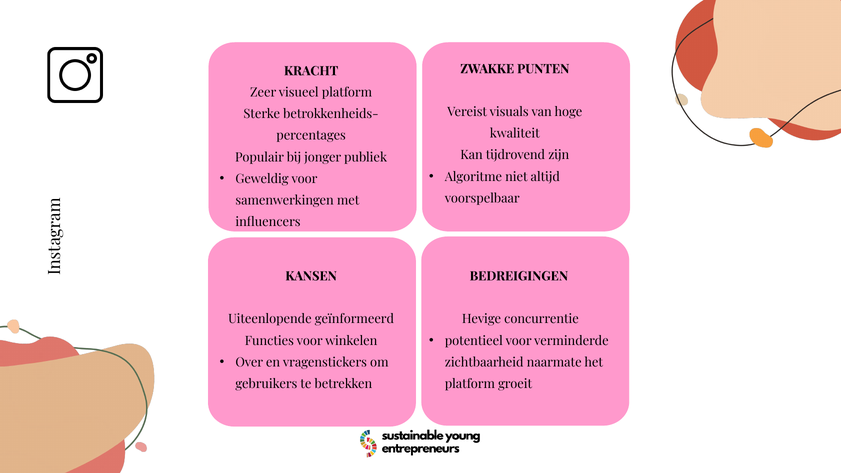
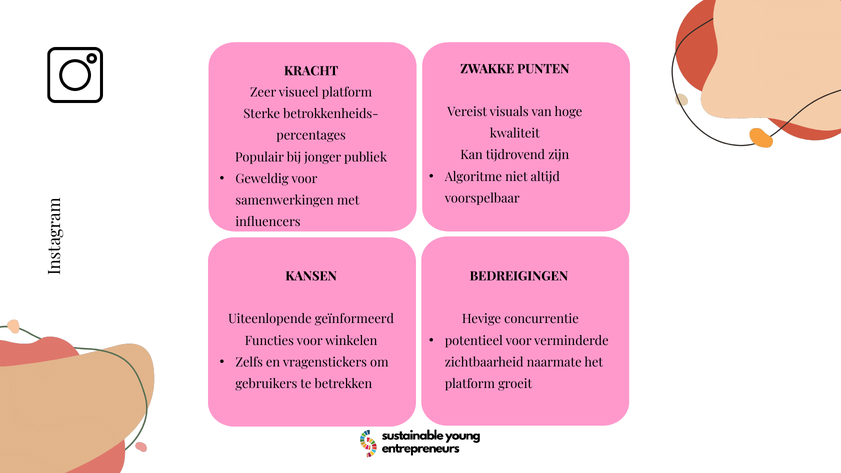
Over: Over -> Zelfs
